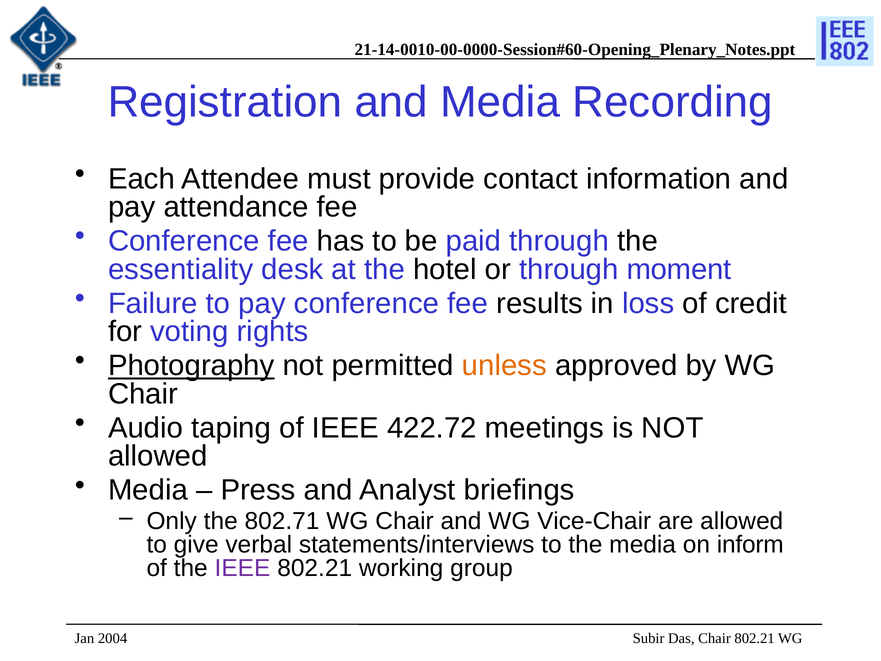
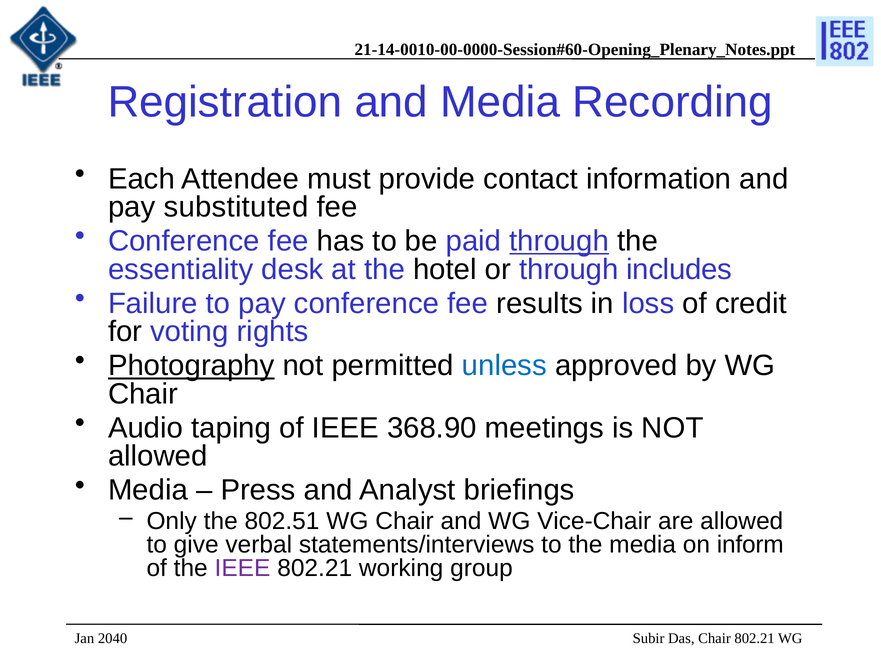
attendance: attendance -> substituted
through at (559, 241) underline: none -> present
moment: moment -> includes
unless colour: orange -> blue
422.72: 422.72 -> 368.90
802.71: 802.71 -> 802.51
2004: 2004 -> 2040
